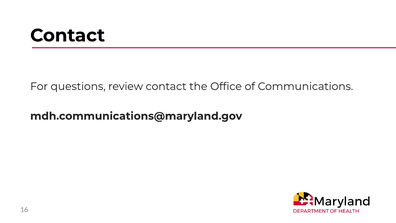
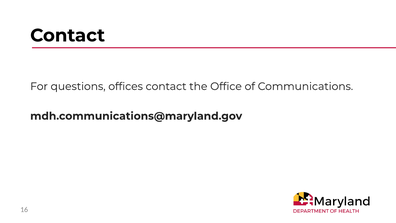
review: review -> offices
